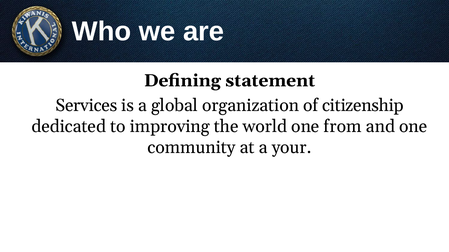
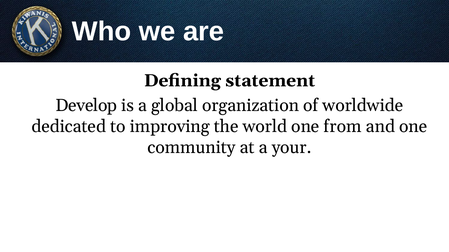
Services: Services -> Develop
citizenship: citizenship -> worldwide
